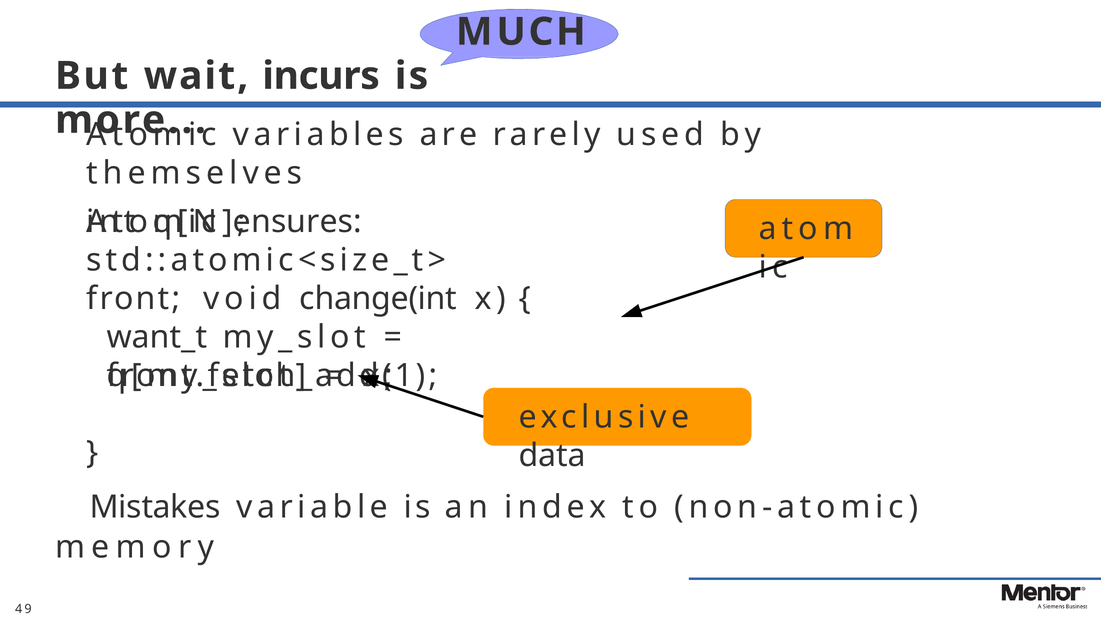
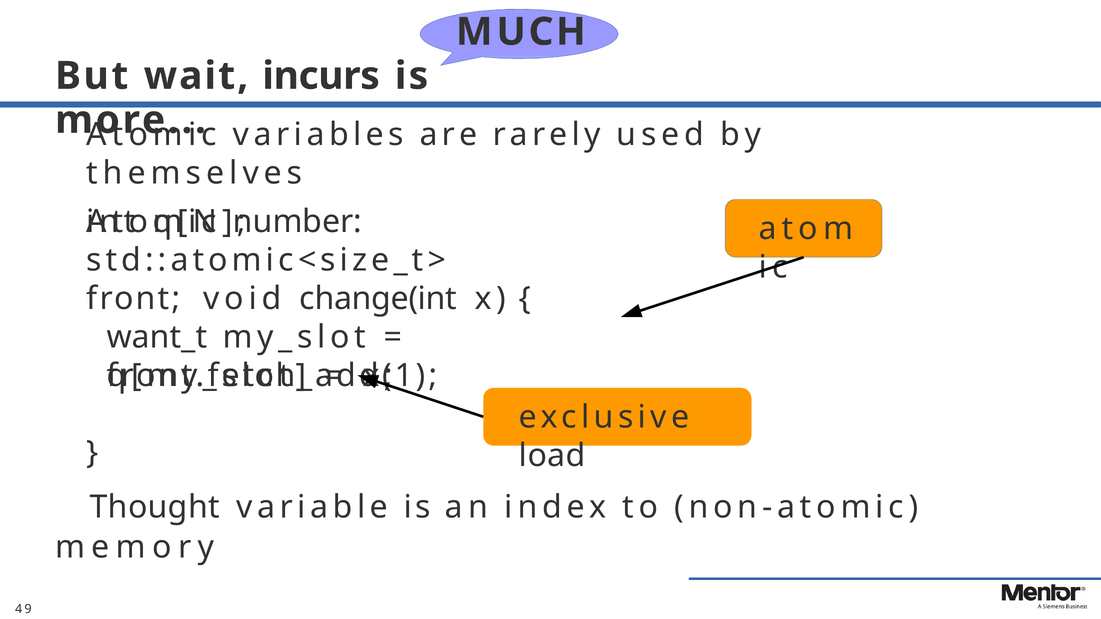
ensures: ensures -> number
data: data -> load
Mistakes: Mistakes -> Thought
